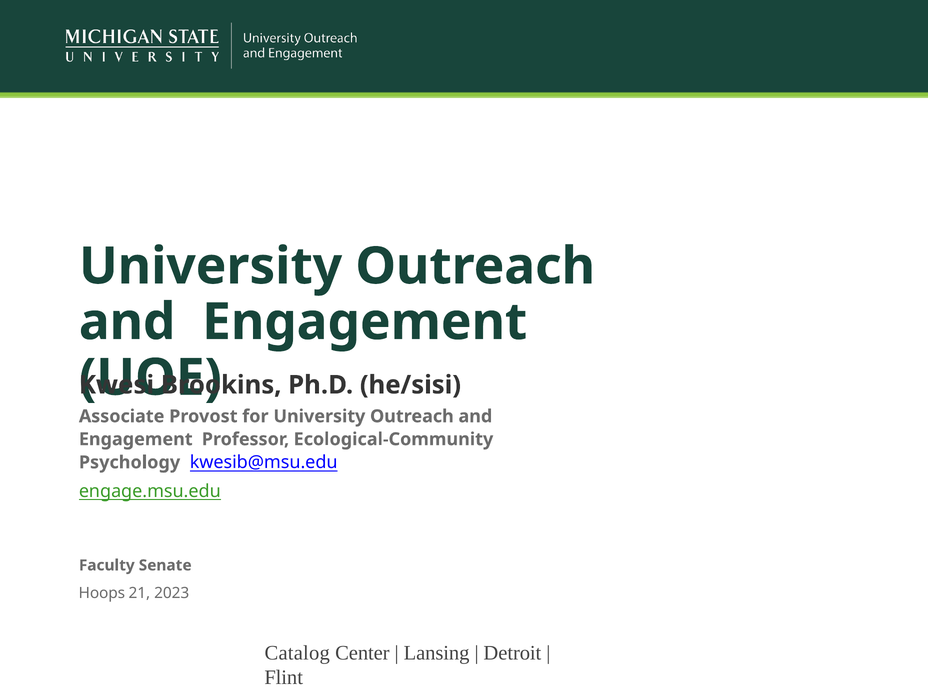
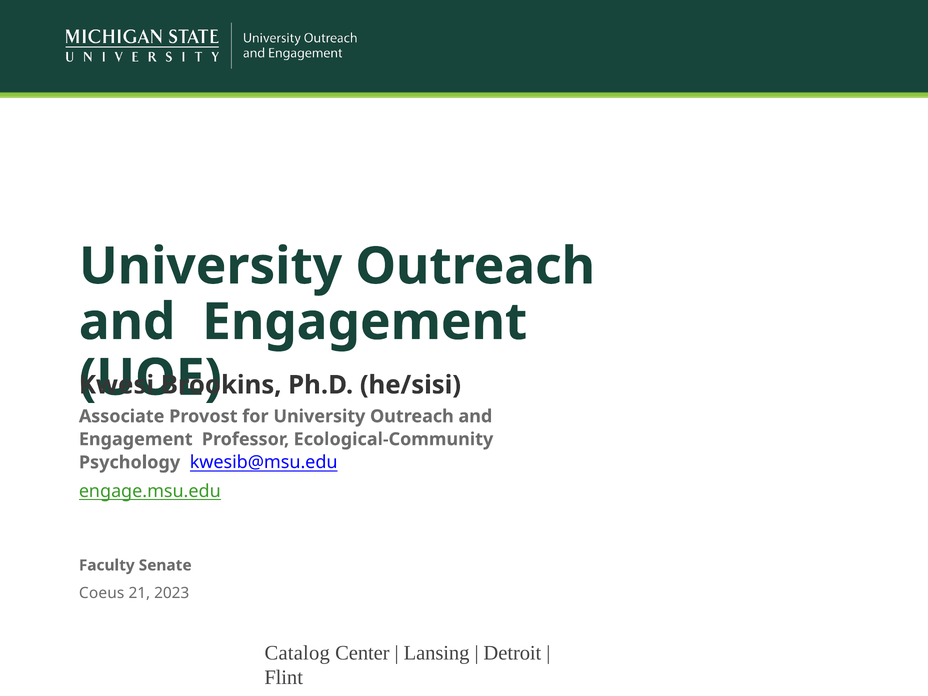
Hoops: Hoops -> Coeus
